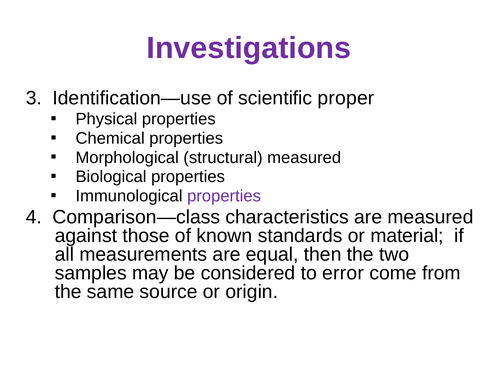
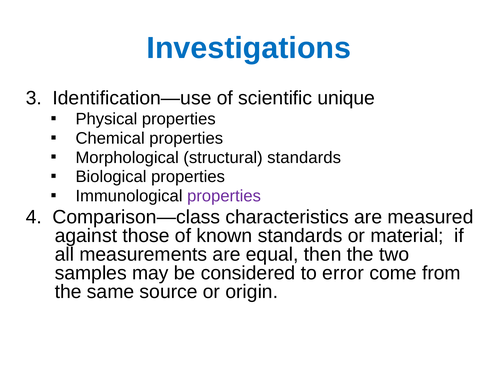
Investigations colour: purple -> blue
proper: proper -> unique
structural measured: measured -> standards
